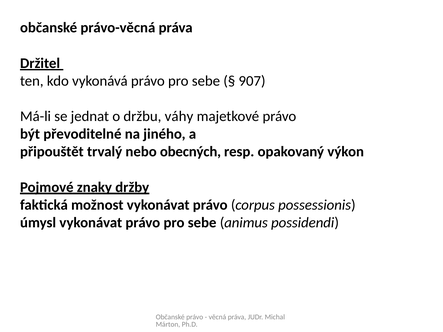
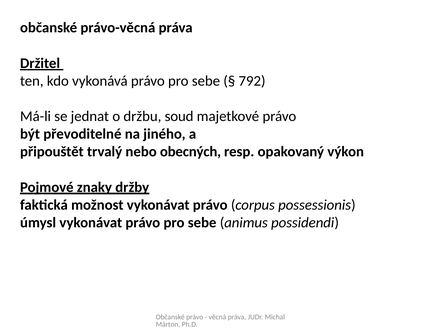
907: 907 -> 792
váhy: váhy -> soud
